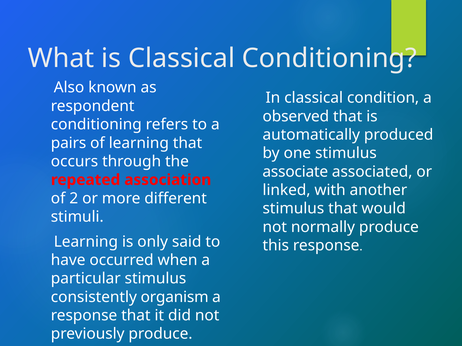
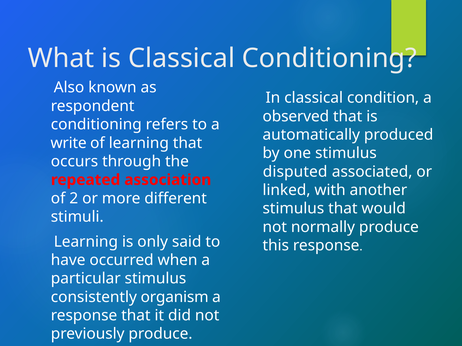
pairs: pairs -> write
associate: associate -> disputed
